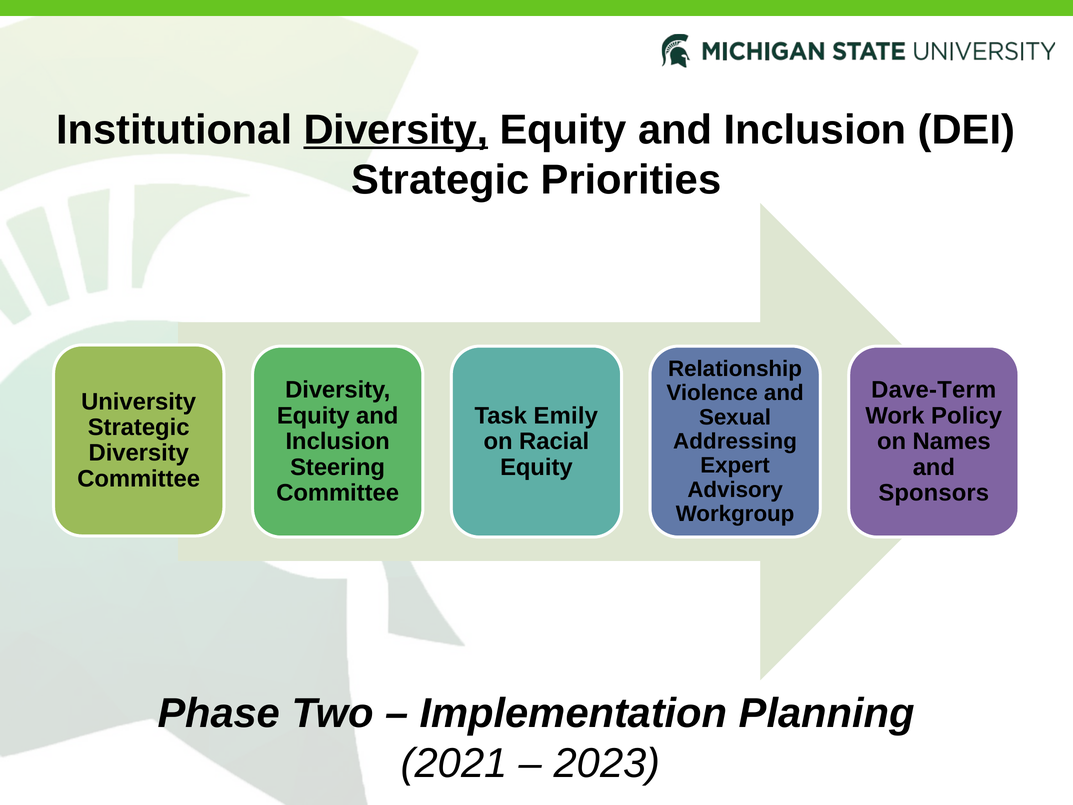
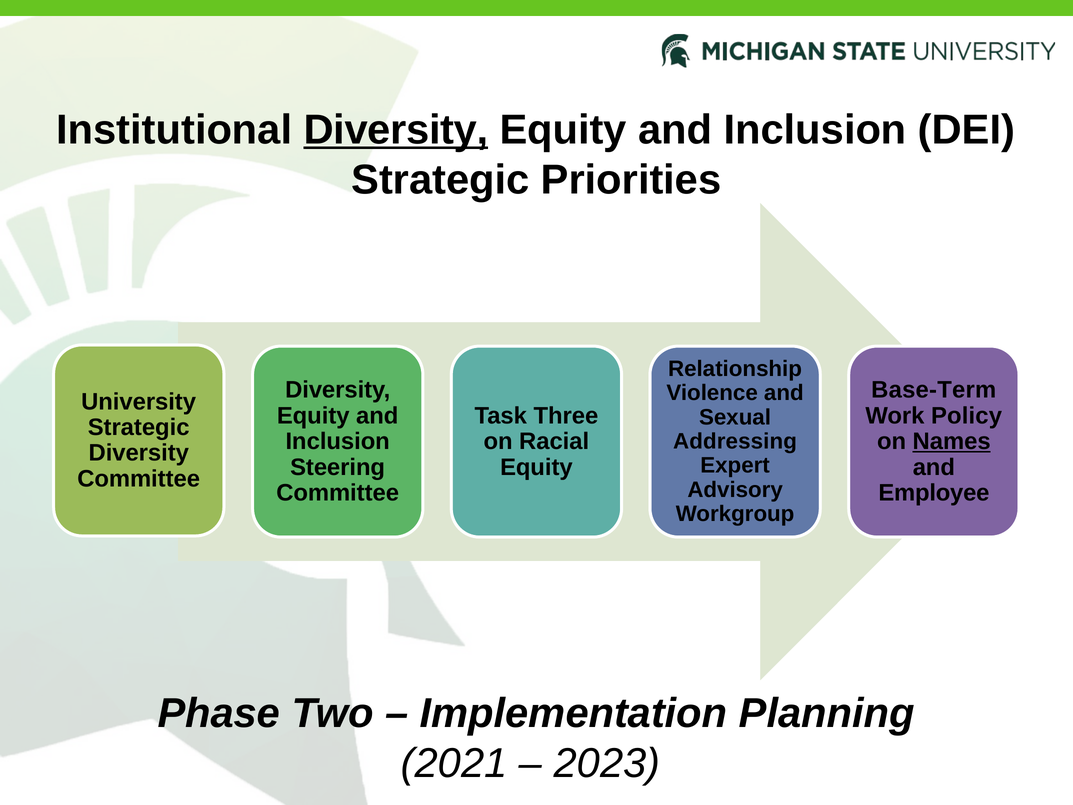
Dave-Term: Dave-Term -> Base-Term
Emily: Emily -> Three
Names underline: none -> present
Sponsors: Sponsors -> Employee
